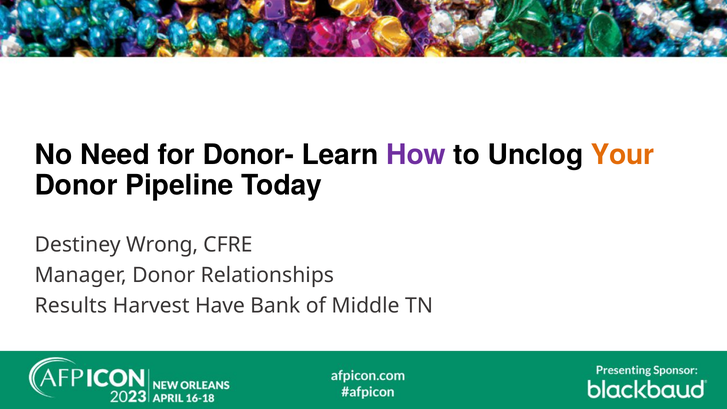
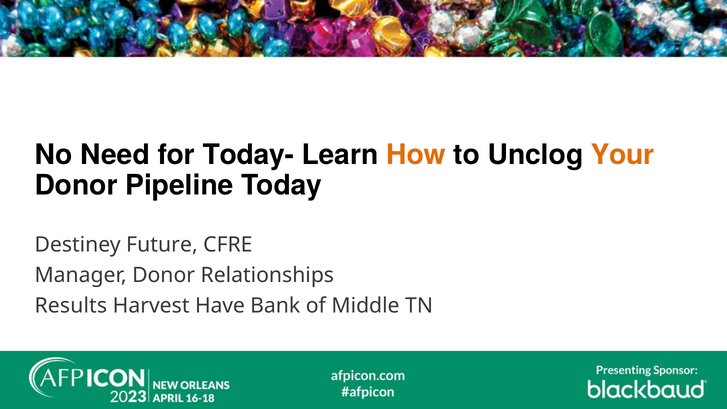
Donor-: Donor- -> Today-
How colour: purple -> orange
Wrong: Wrong -> Future
